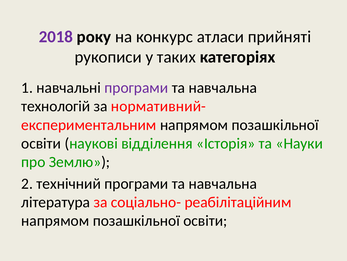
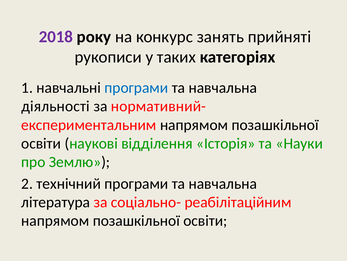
атласи: атласи -> занять
програми at (136, 88) colour: purple -> blue
технологій: технологій -> діяльності
